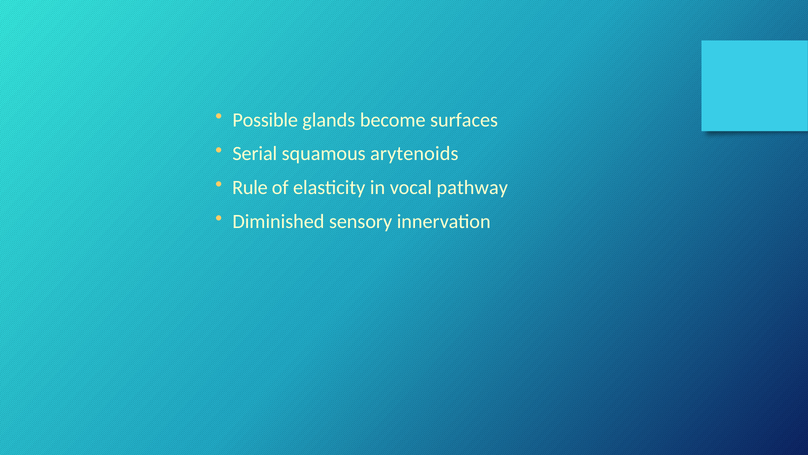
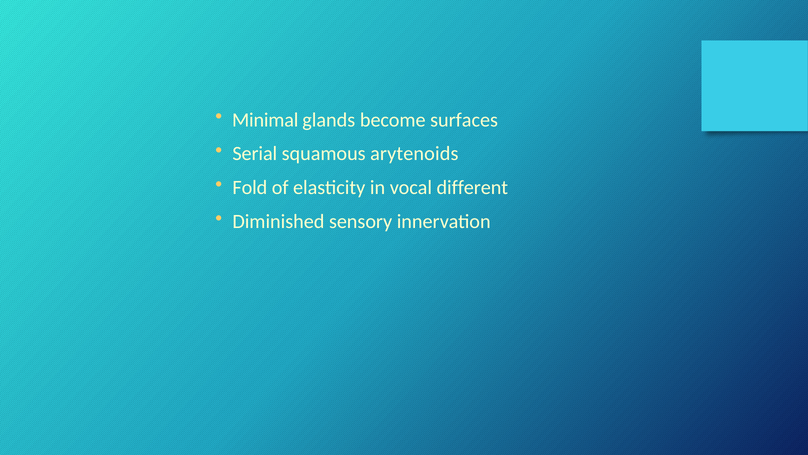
Possible: Possible -> Minimal
Rule: Rule -> Fold
pathway: pathway -> different
